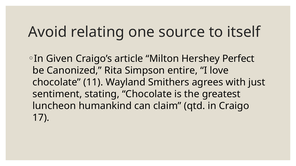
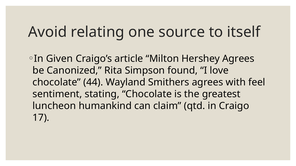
Hershey Perfect: Perfect -> Agrees
entire: entire -> found
11: 11 -> 44
just: just -> feel
